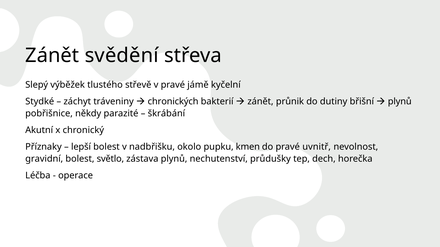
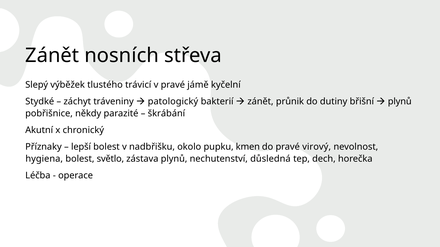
svědění: svědění -> nosních
střevě: střevě -> trávicí
chronických: chronických -> patologický
uvnitř: uvnitř -> virový
gravidní: gravidní -> hygiena
průdušky: průdušky -> důsledná
